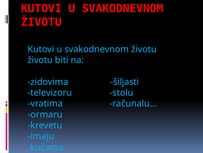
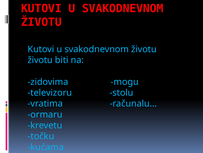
šiljasti: šiljasti -> mogu
imaju: imaju -> točku
